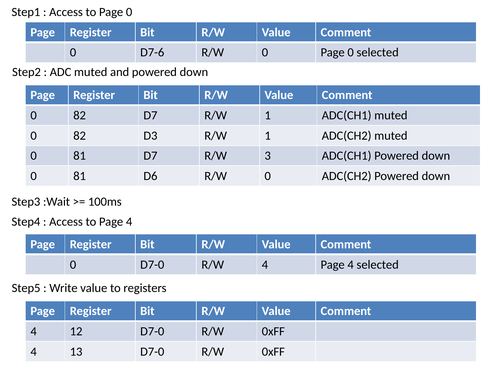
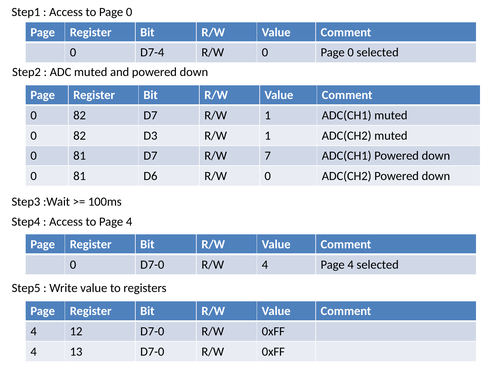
D7-6: D7-6 -> D7-4
3: 3 -> 7
